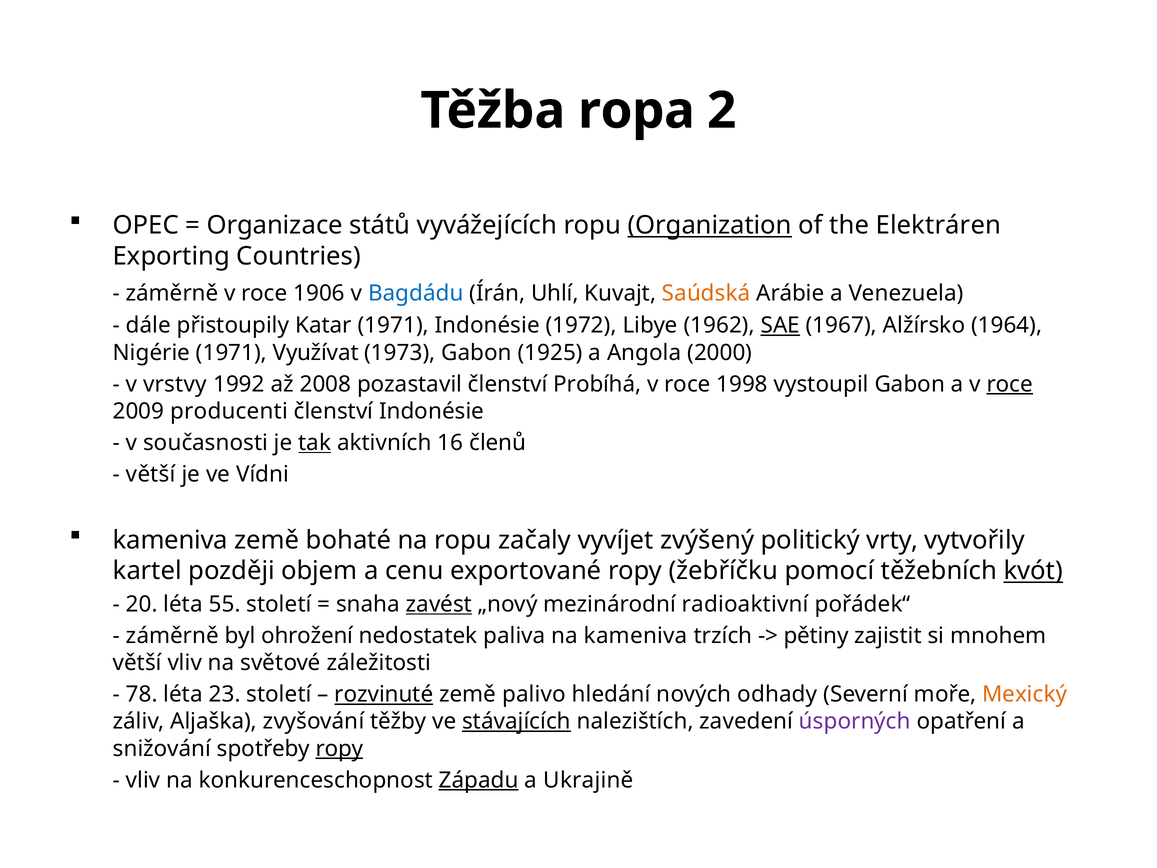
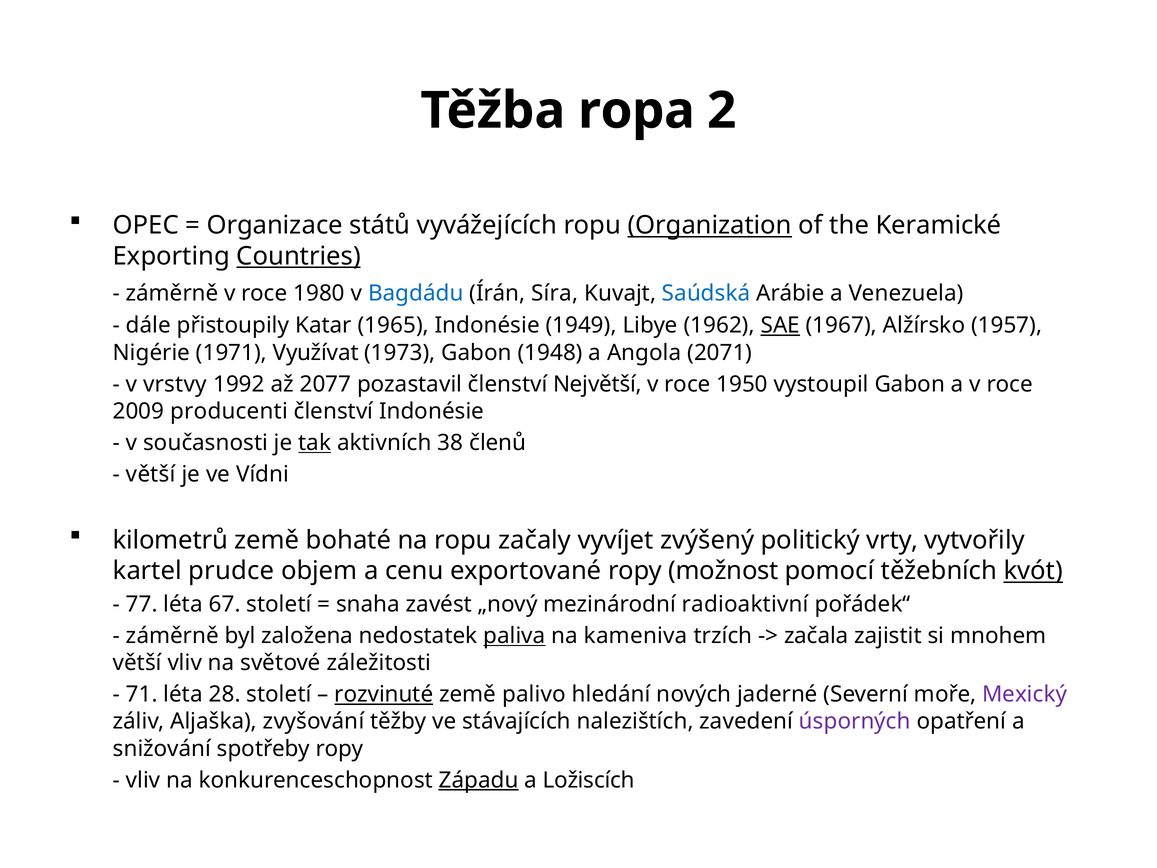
Elektráren: Elektráren -> Keramické
Countries underline: none -> present
1906: 1906 -> 1980
Uhlí: Uhlí -> Síra
Saúdská colour: orange -> blue
Katar 1971: 1971 -> 1965
1972: 1972 -> 1949
1964: 1964 -> 1957
1925: 1925 -> 1948
2000: 2000 -> 2071
2008: 2008 -> 2077
Probíhá: Probíhá -> Největší
1998: 1998 -> 1950
roce at (1010, 384) underline: present -> none
16: 16 -> 38
kameniva at (170, 540): kameniva -> kilometrů
později: později -> prudce
žebříčku: žebříčku -> možnost
20: 20 -> 77
55: 55 -> 67
zavést underline: present -> none
ohrožení: ohrožení -> založena
paliva underline: none -> present
pětiny: pětiny -> začala
78: 78 -> 71
23: 23 -> 28
odhady: odhady -> jaderné
Mexický colour: orange -> purple
stávajících underline: present -> none
ropy at (339, 748) underline: present -> none
Ukrajině: Ukrajině -> Ložiscích
